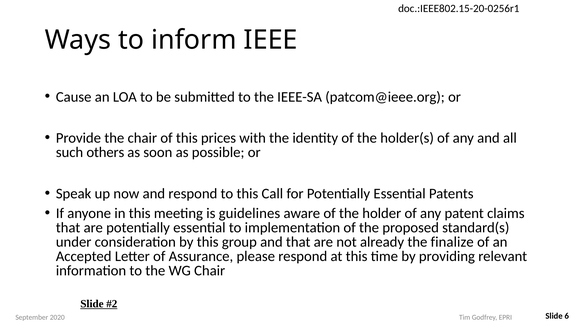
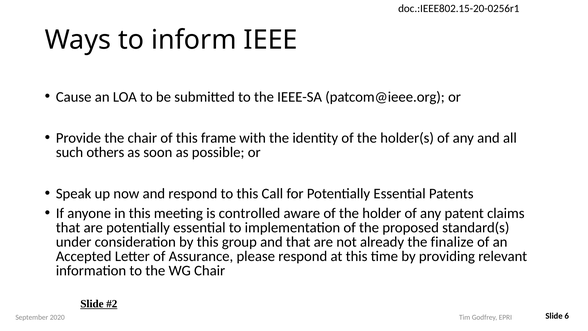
prices: prices -> frame
guidelines: guidelines -> controlled
